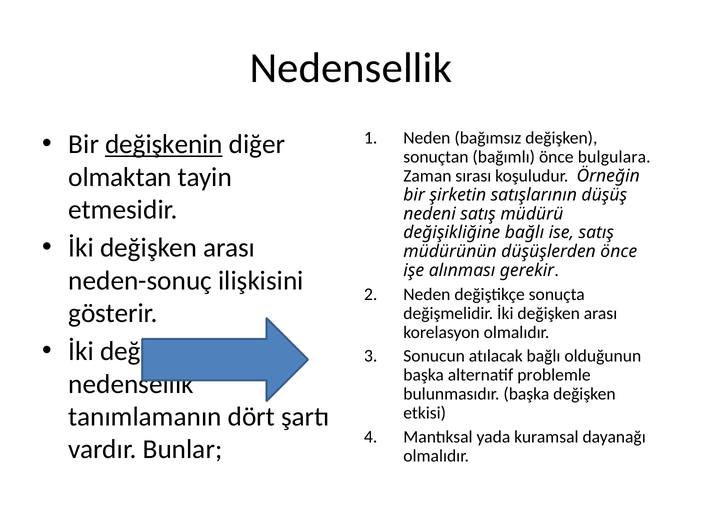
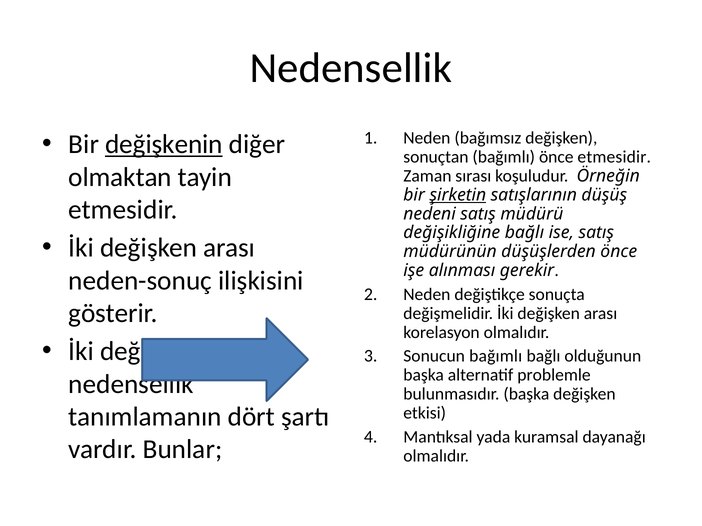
önce bulgulara: bulgulara -> etmesidir
şirketin underline: none -> present
Sonucun atılacak: atılacak -> bağımlı
